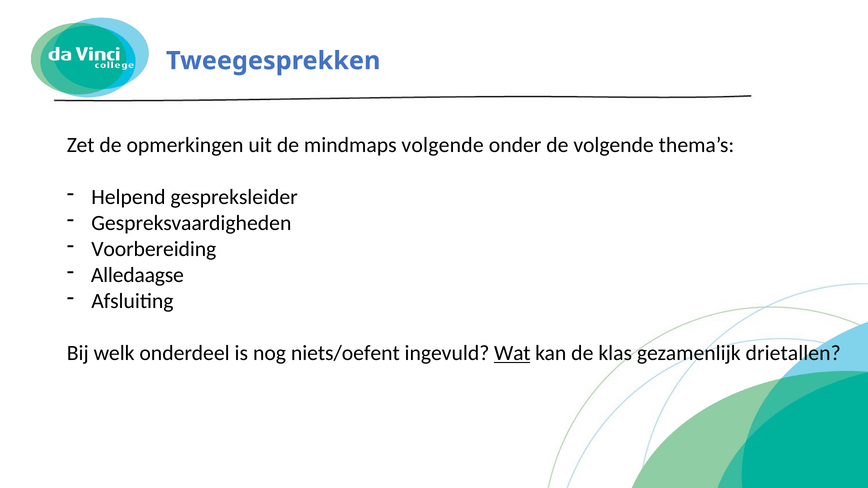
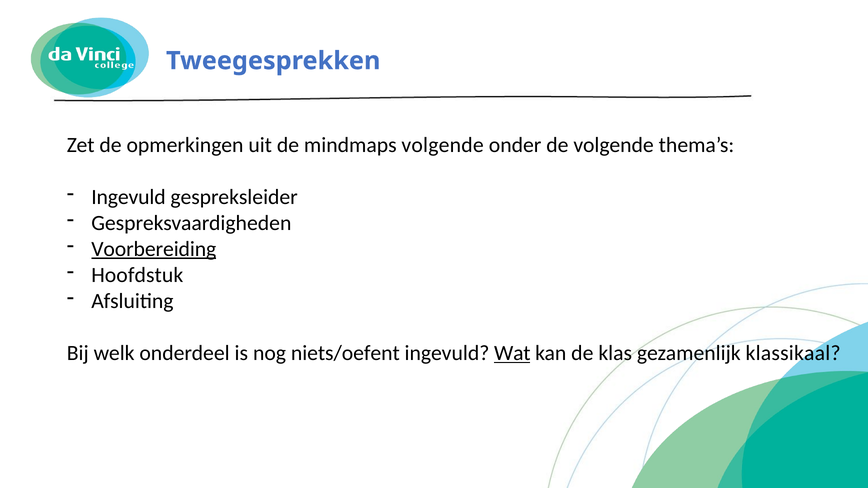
Helpend at (128, 197): Helpend -> Ingevuld
Voorbereiding underline: none -> present
Alledaagse: Alledaagse -> Hoofdstuk
drietallen: drietallen -> klassikaal
